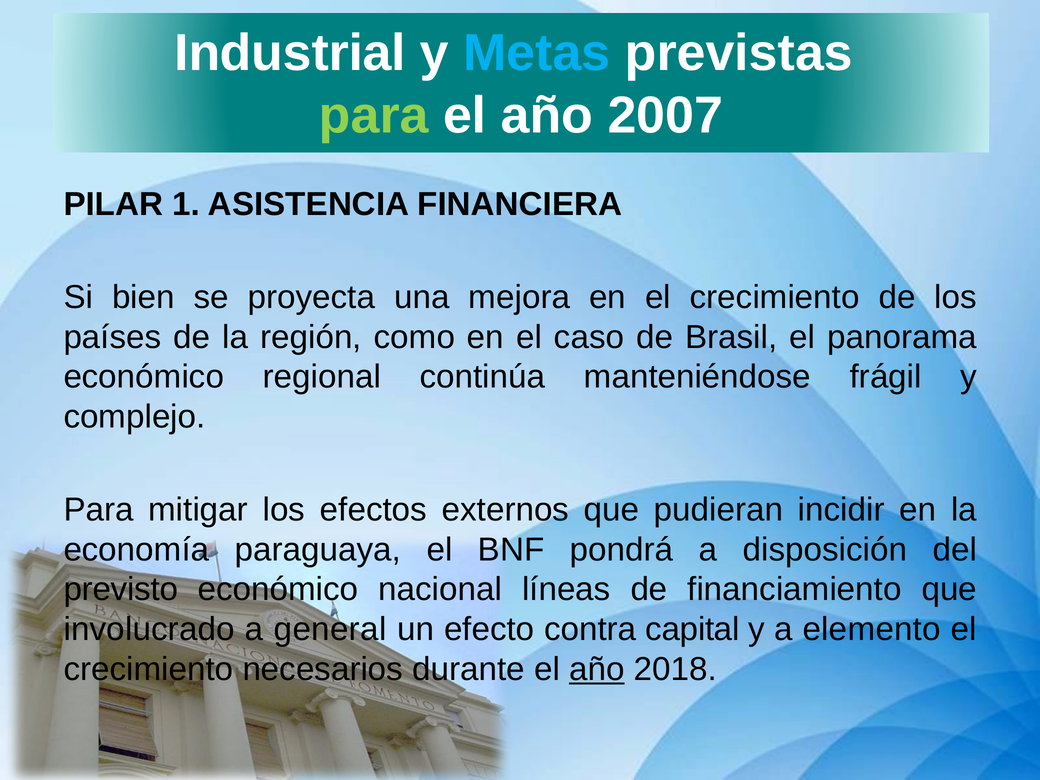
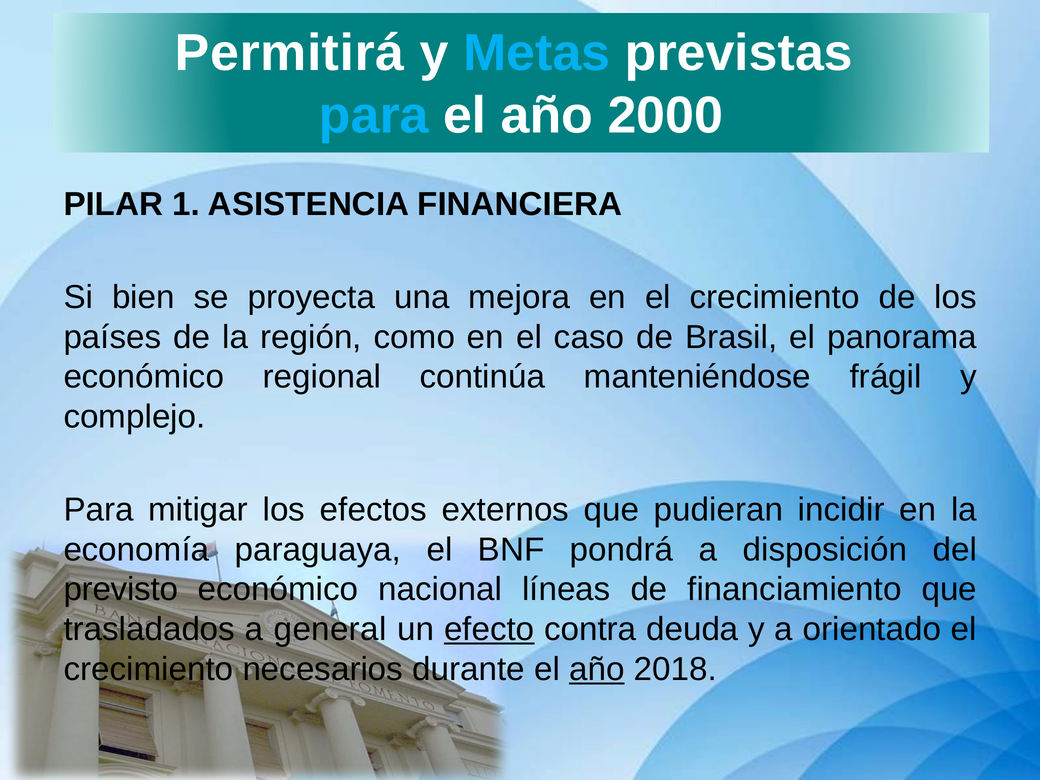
Industrial: Industrial -> Permitirá
para at (374, 116) colour: light green -> light blue
2007: 2007 -> 2000
involucrado: involucrado -> trasladados
efecto underline: none -> present
capital: capital -> deuda
elemento: elemento -> orientado
